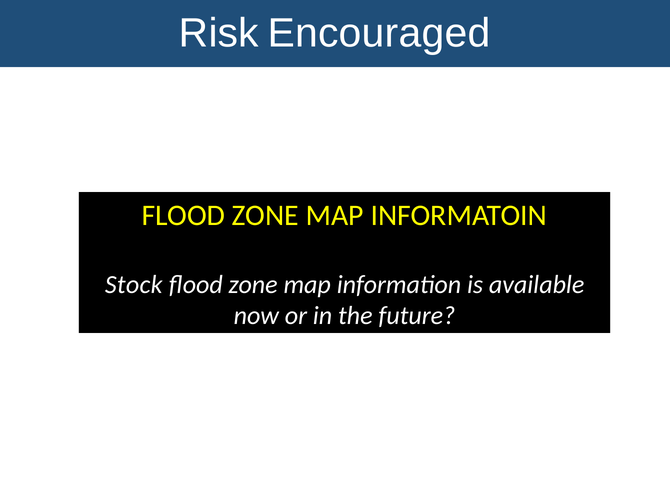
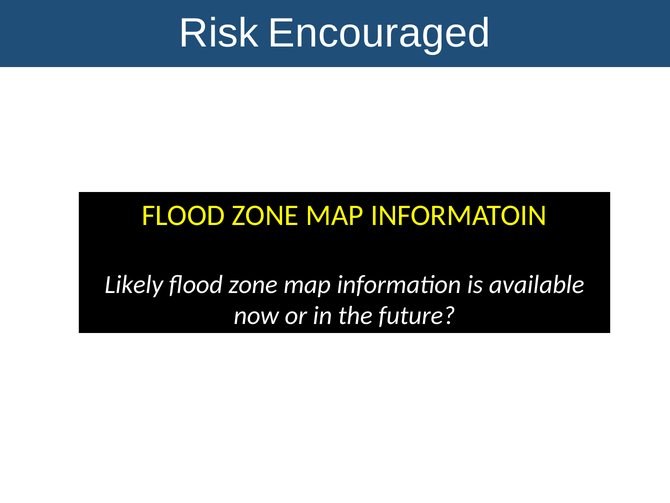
Stock: Stock -> Likely
